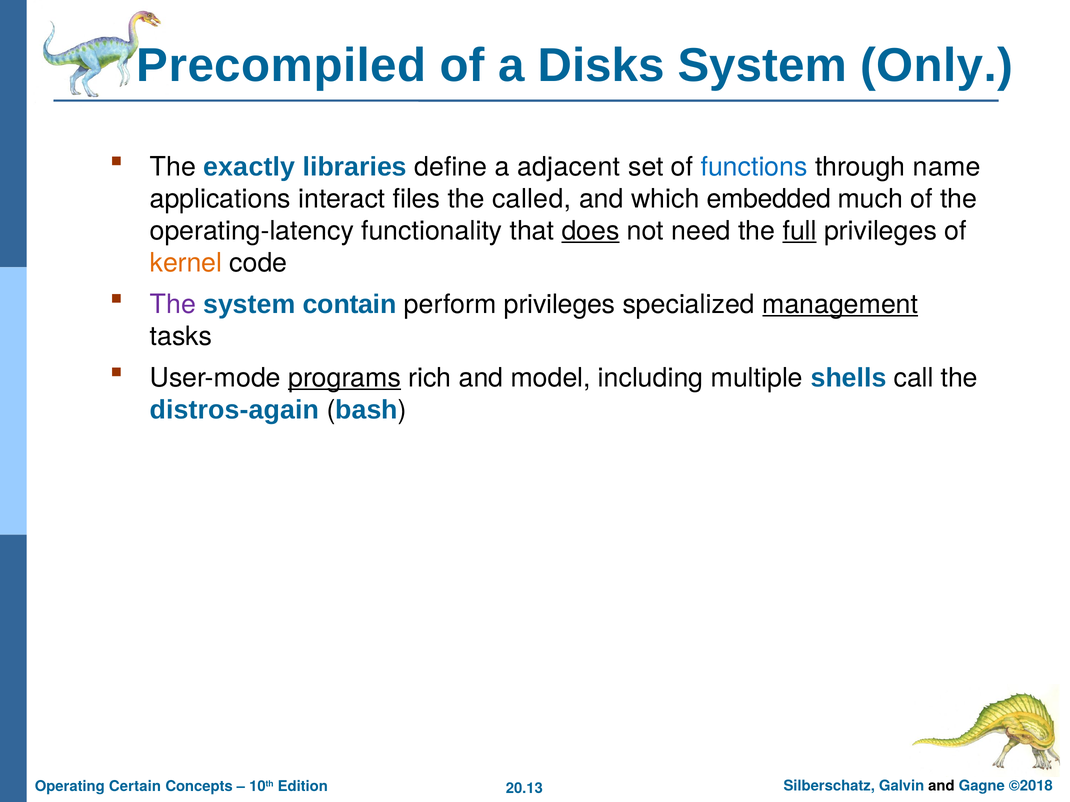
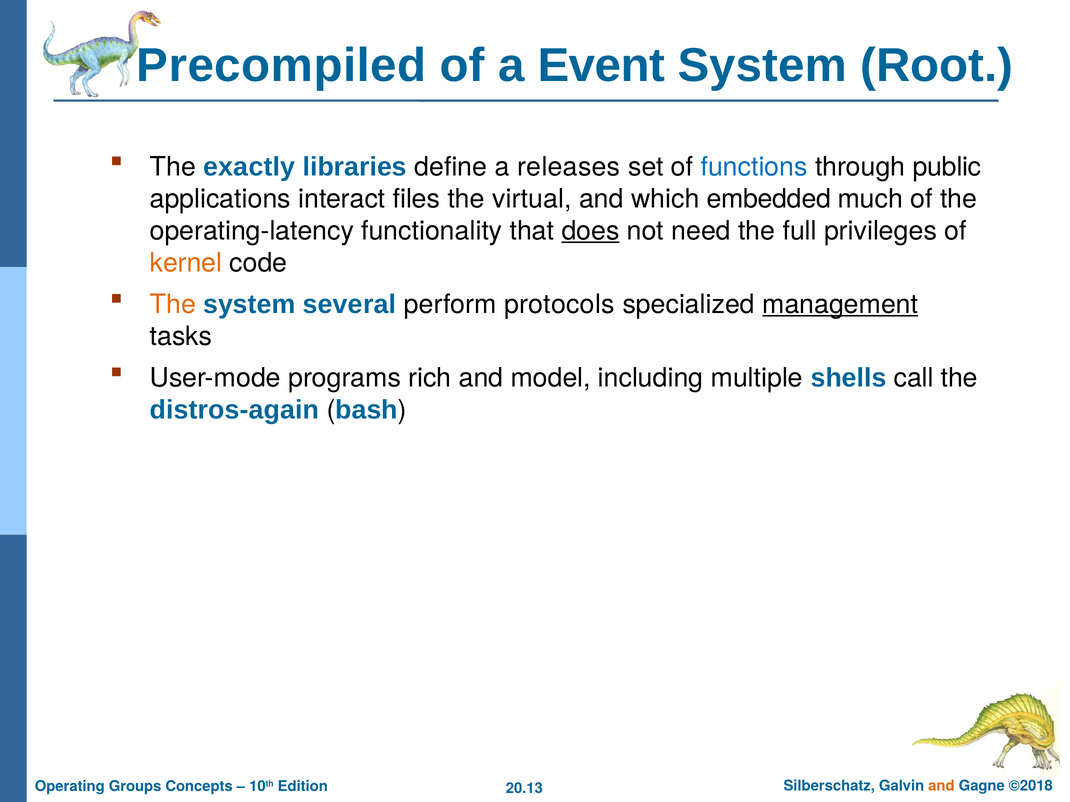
Disks: Disks -> Event
Only: Only -> Root
adjacent: adjacent -> releases
name: name -> public
called: called -> virtual
full underline: present -> none
The at (173, 305) colour: purple -> orange
contain: contain -> several
perform privileges: privileges -> protocols
programs underline: present -> none
Certain: Certain -> Groups
and at (941, 786) colour: black -> orange
